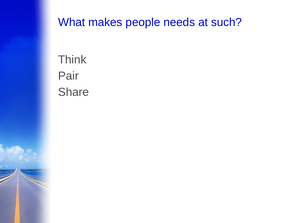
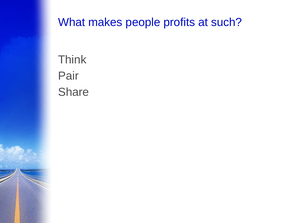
needs: needs -> profits
